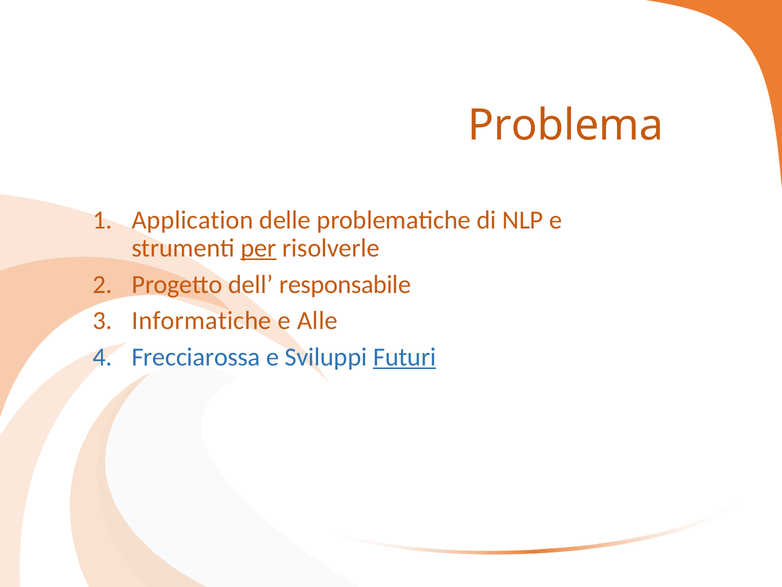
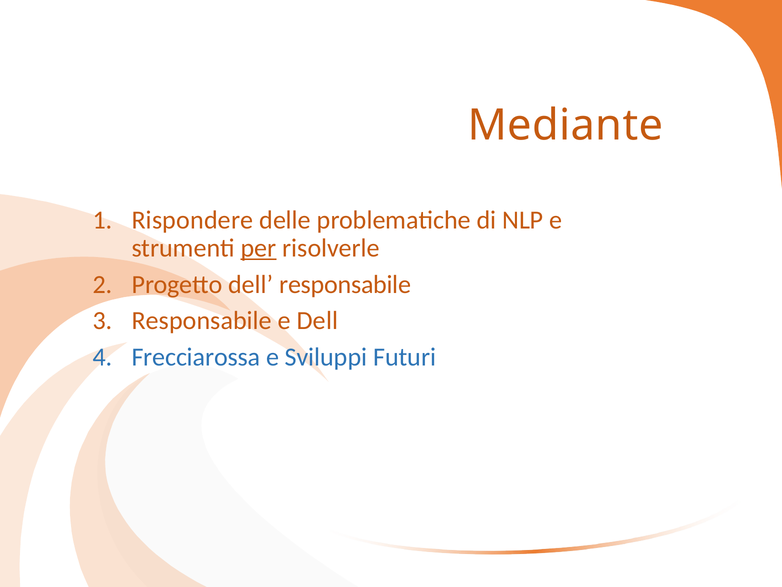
Problema: Problema -> Mediante
Application: Application -> Rispondere
Informatiche at (202, 321): Informatiche -> Responsabile
e Alle: Alle -> Dell
Futuri underline: present -> none
